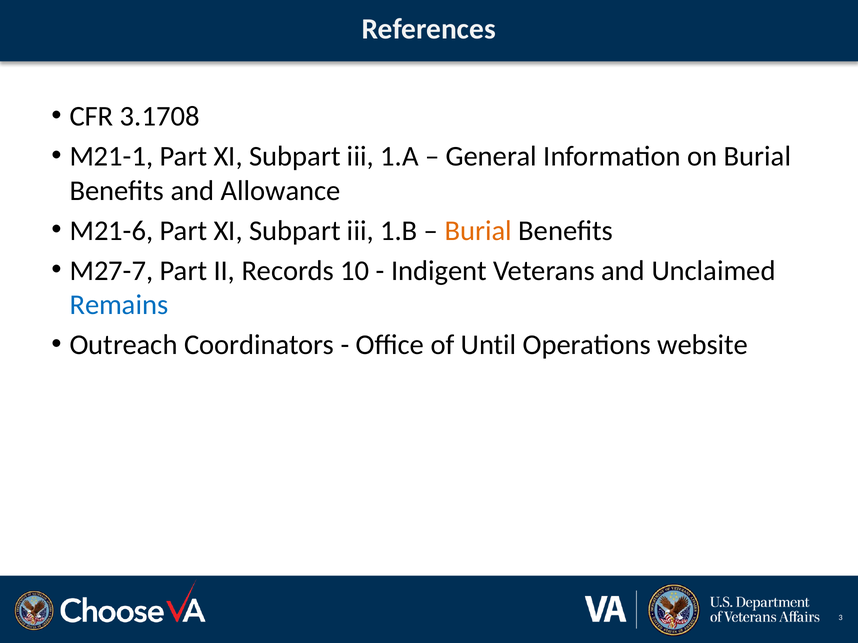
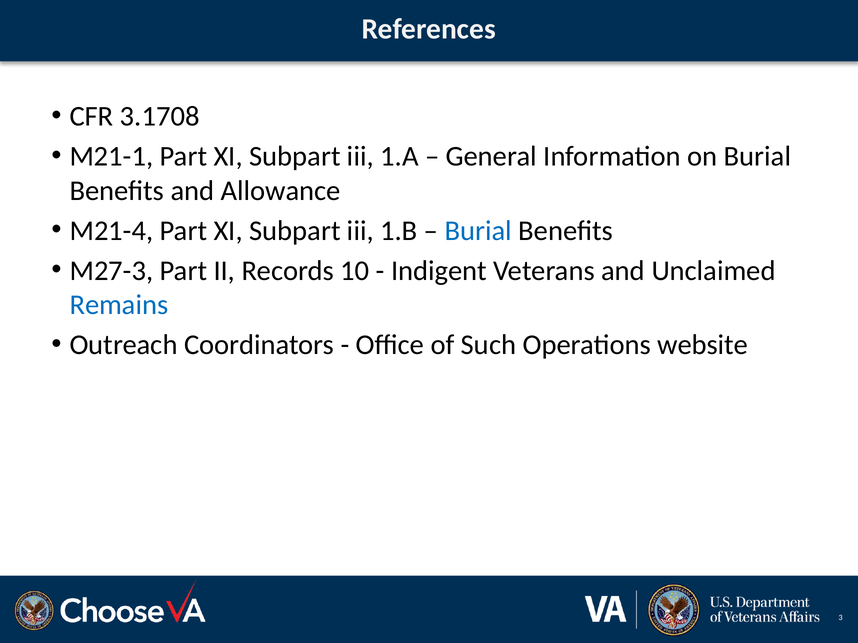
M21-6: M21-6 -> M21-4
Burial at (478, 231) colour: orange -> blue
M27-7: M27-7 -> M27-3
Until: Until -> Such
